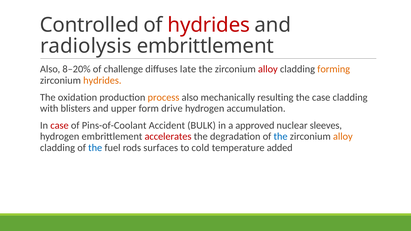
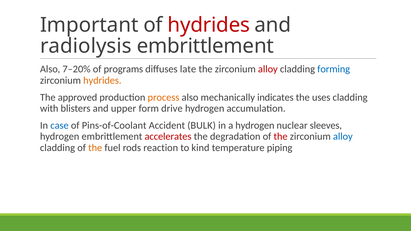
Controlled: Controlled -> Important
8–20%: 8–20% -> 7–20%
challenge: challenge -> programs
forming colour: orange -> blue
oxidation: oxidation -> approved
resulting: resulting -> indicates
the case: case -> uses
case at (60, 126) colour: red -> blue
a approved: approved -> hydrogen
the at (281, 137) colour: blue -> red
alloy at (343, 137) colour: orange -> blue
the at (95, 148) colour: blue -> orange
surfaces: surfaces -> reaction
cold: cold -> kind
added: added -> piping
